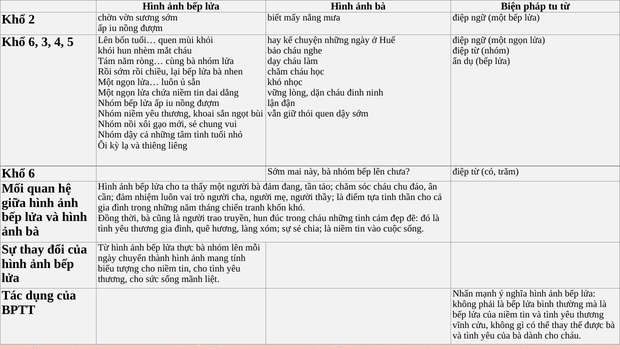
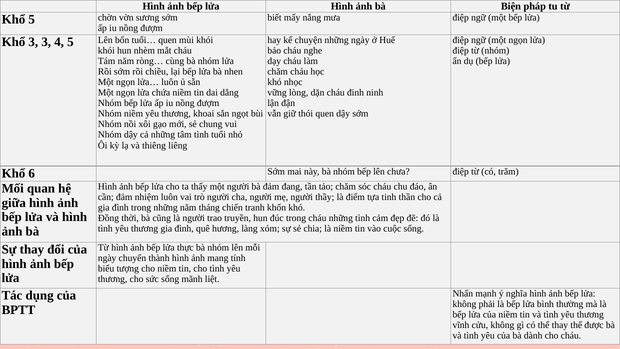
Khổ 2: 2 -> 5
6 at (33, 42): 6 -> 3
